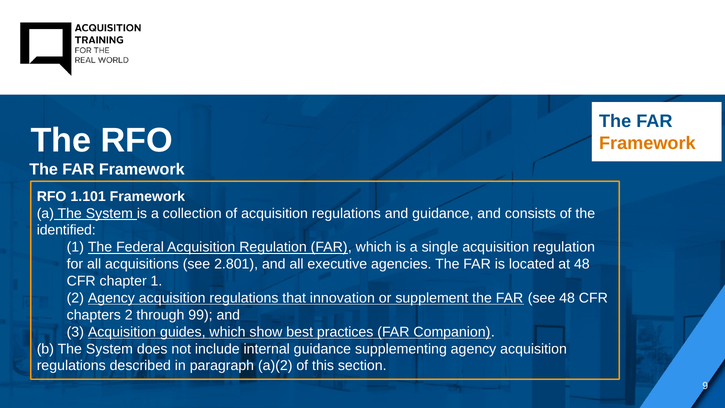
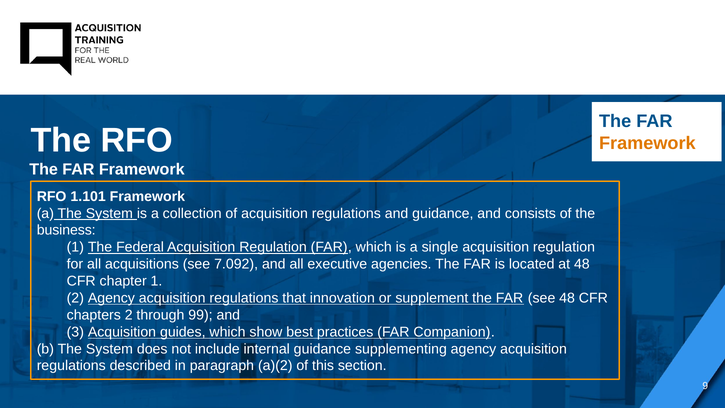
identified: identified -> business
2.801: 2.801 -> 7.092
